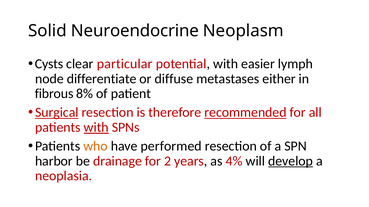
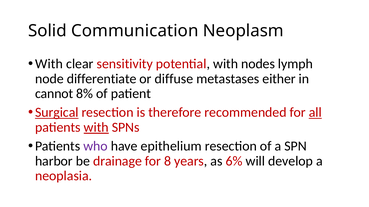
Neuroendocrine: Neuroendocrine -> Communication
Cysts at (49, 64): Cysts -> With
particular: particular -> sensitivity
easier: easier -> nodes
fibrous: fibrous -> cannot
recommended underline: present -> none
all underline: none -> present
who colour: orange -> purple
performed: performed -> epithelium
2: 2 -> 8
4%: 4% -> 6%
develop underline: present -> none
